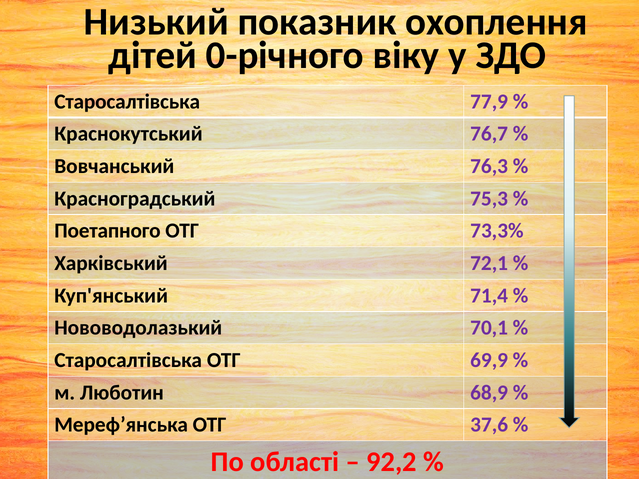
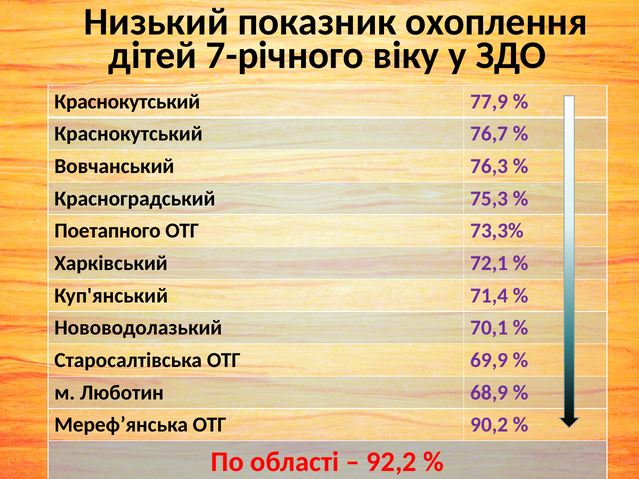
0-річного: 0-річного -> 7-річного
Старосалтівська at (127, 102): Старосалтівська -> Краснокутський
37,6: 37,6 -> 90,2
